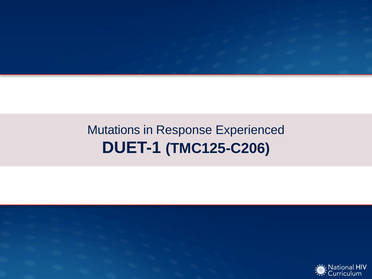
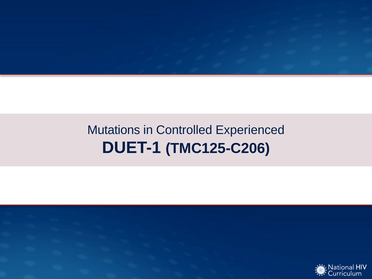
Response: Response -> Controlled
